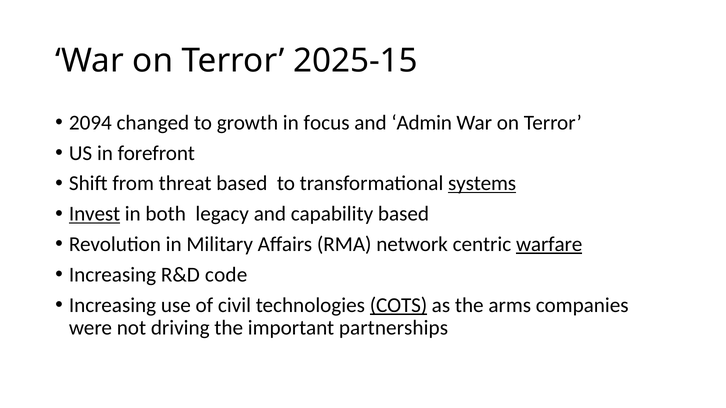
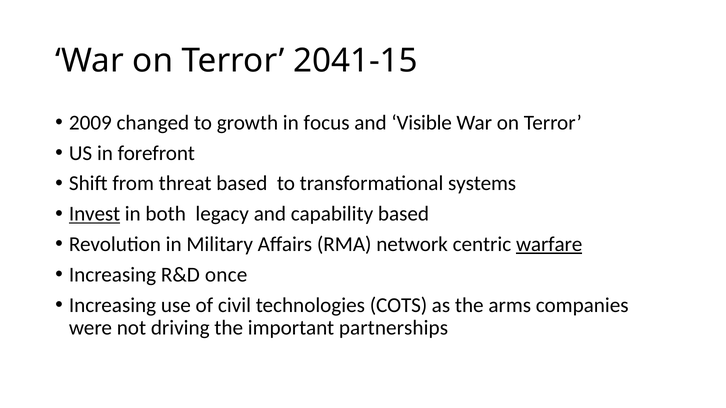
2025-15: 2025-15 -> 2041-15
2094: 2094 -> 2009
Admin: Admin -> Visible
systems underline: present -> none
code: code -> once
COTS underline: present -> none
